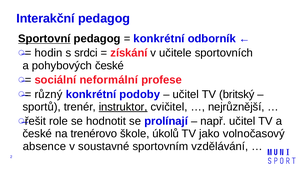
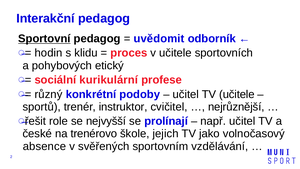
konkrétní at (159, 39): konkrétní -> uvědomit
srdci: srdci -> klidu
získání: získání -> proces
pohybových české: české -> etický
neformální: neformální -> kurikulární
TV britský: britský -> učitele
instruktor underline: present -> none
hodnotit: hodnotit -> nejvyšší
úkolů: úkolů -> jejich
soustavné: soustavné -> svěřených
